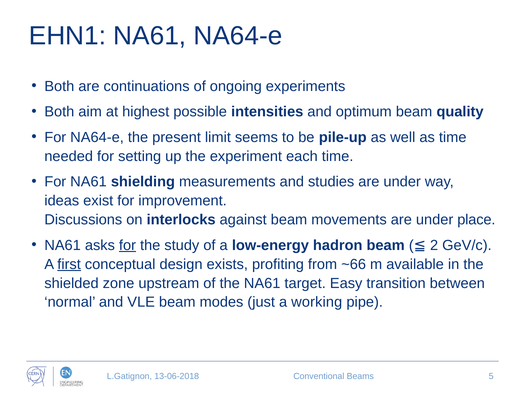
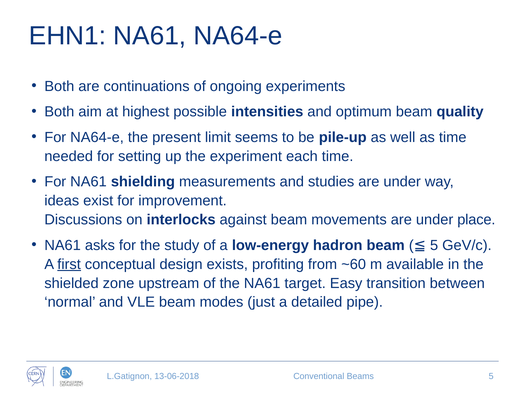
for at (127, 245) underline: present -> none
2 at (434, 245): 2 -> 5
~66: ~66 -> ~60
working: working -> detailed
